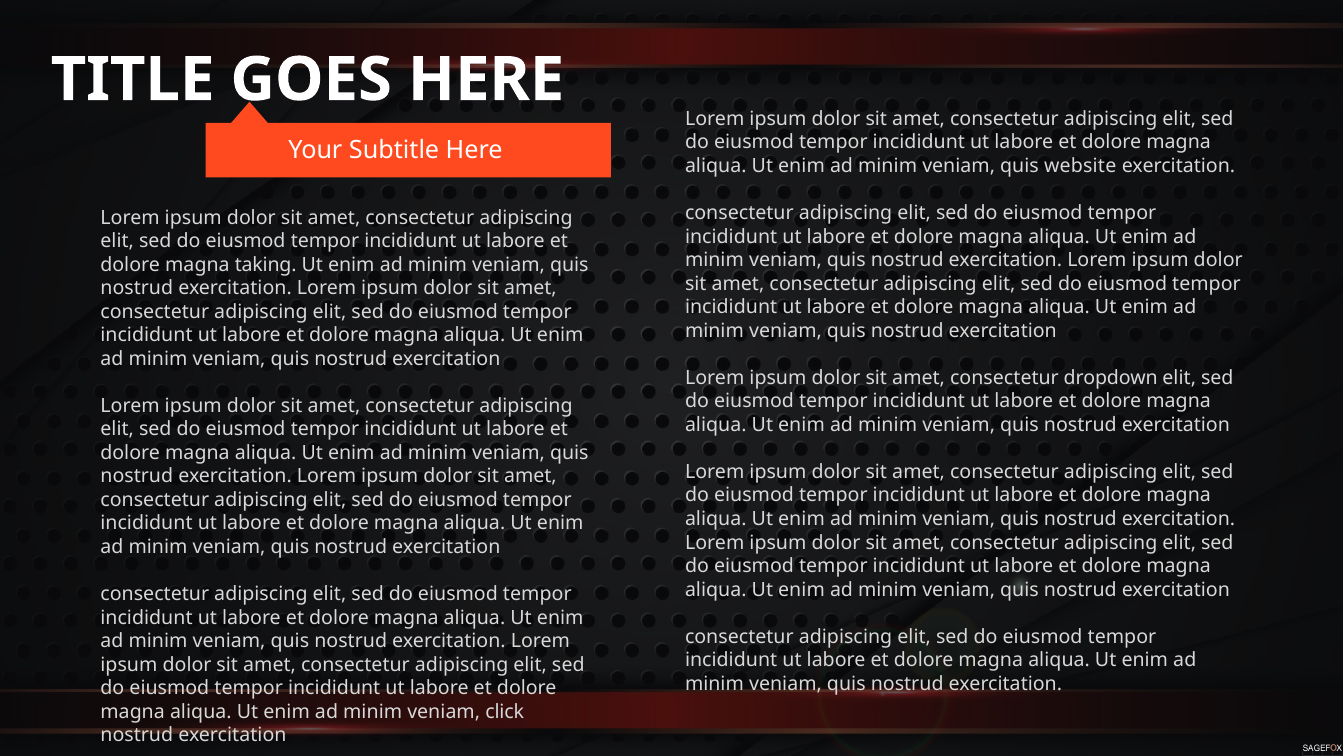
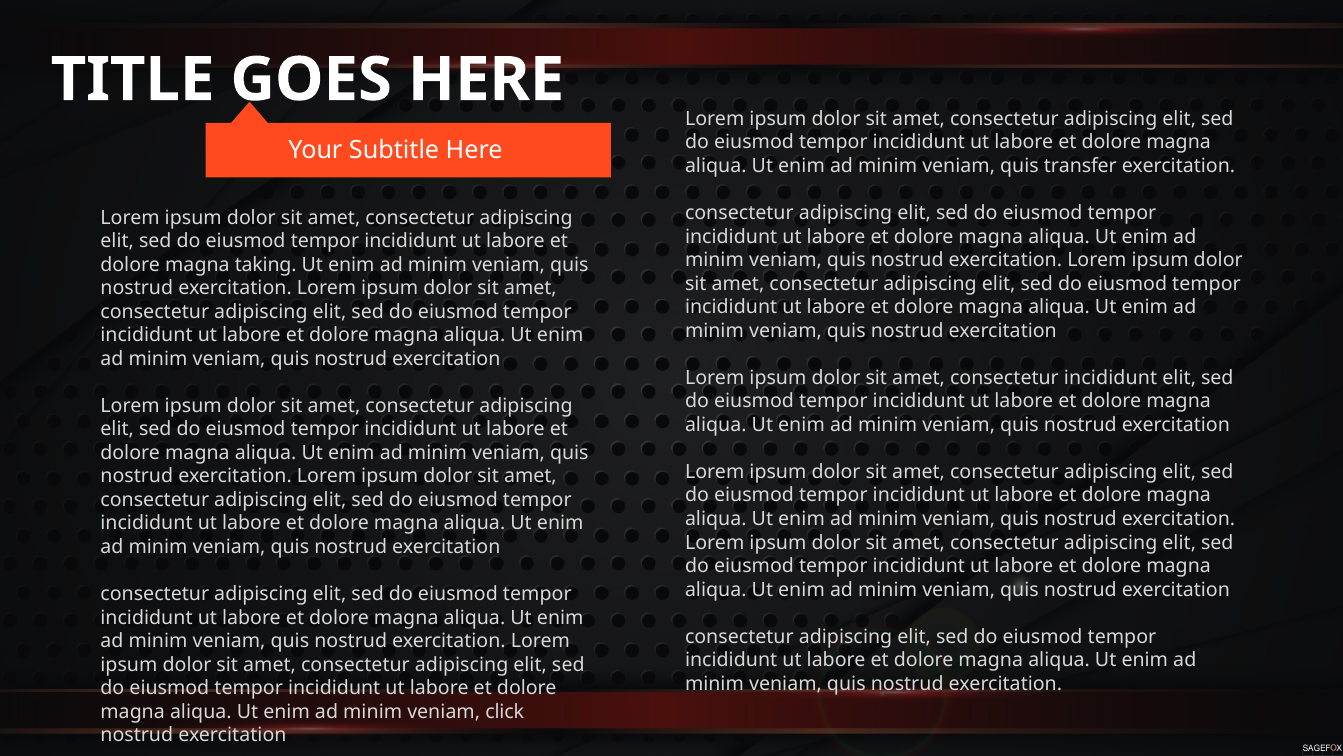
website: website -> transfer
consectetur dropdown: dropdown -> incididunt
